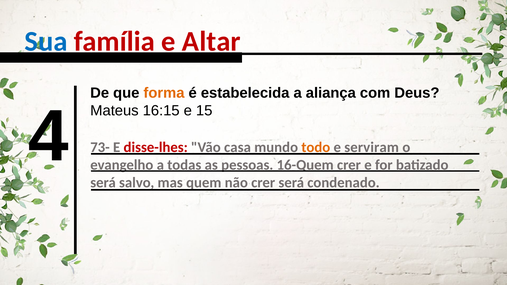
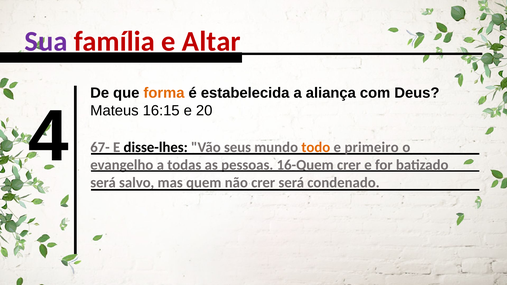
Sua colour: blue -> purple
73-: 73- -> 67-
disse-lhes colour: red -> black
casa: casa -> seus
serviram: serviram -> primeiro
15: 15 -> 20
